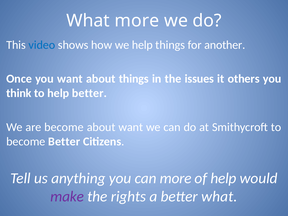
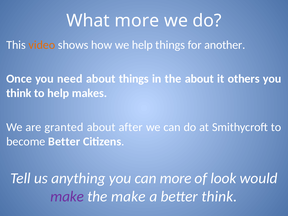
video colour: blue -> orange
you want: want -> need
the issues: issues -> about
help better: better -> makes
are become: become -> granted
about want: want -> after
of help: help -> look
the rights: rights -> make
better what: what -> think
